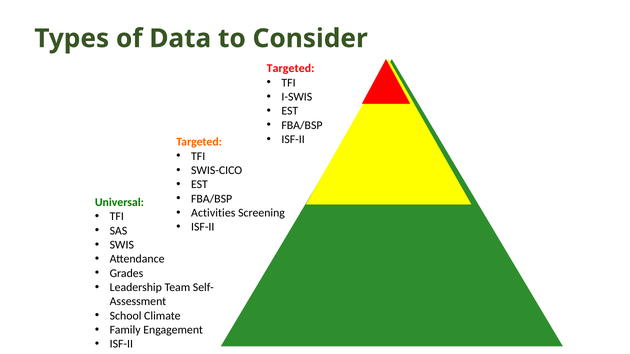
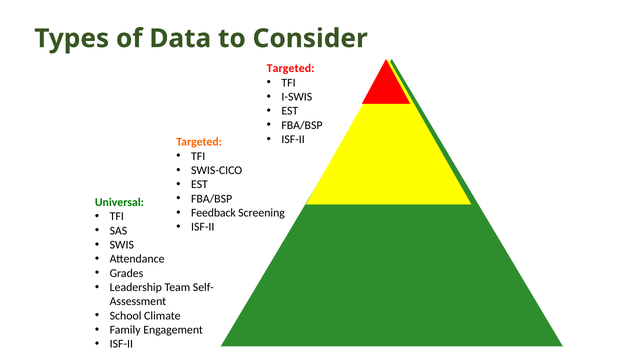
Activities: Activities -> Feedback
